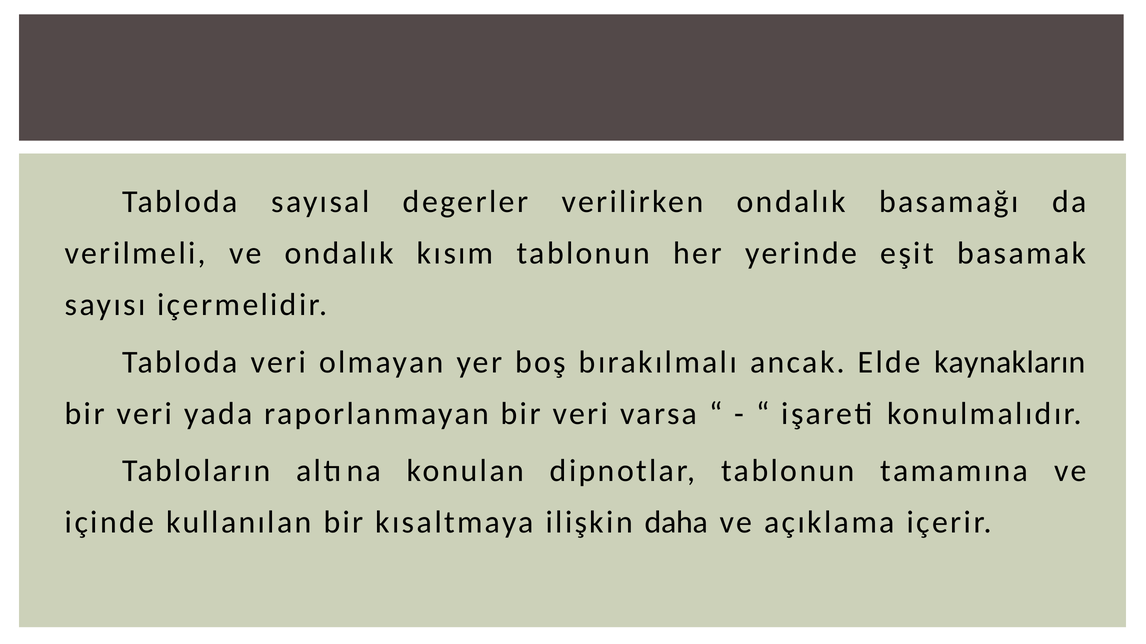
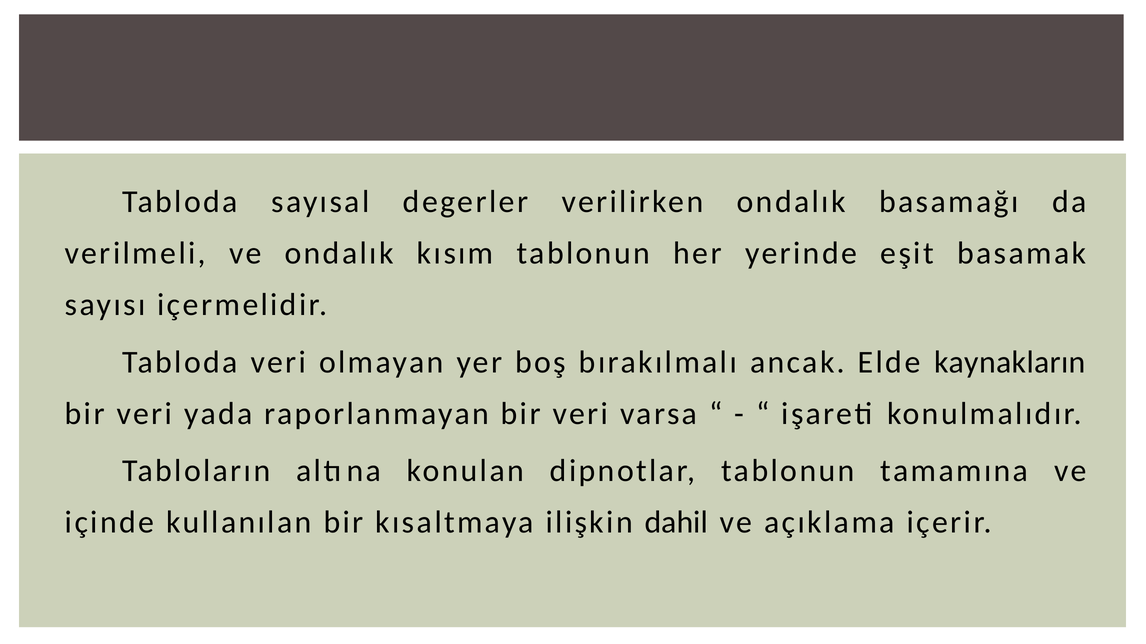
daha: daha -> dahil
